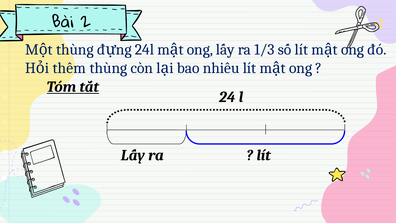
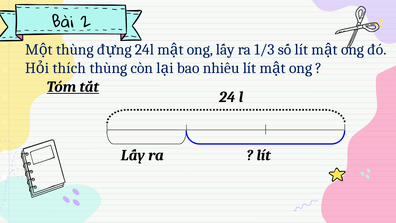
thêm: thêm -> thích
